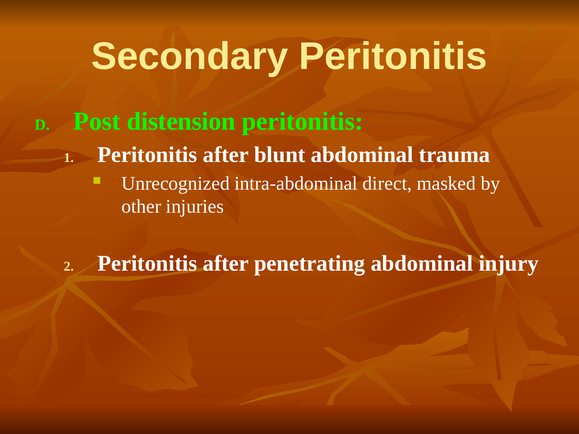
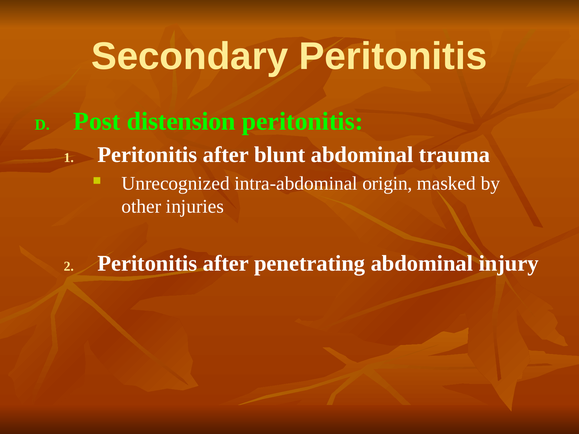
direct: direct -> origin
